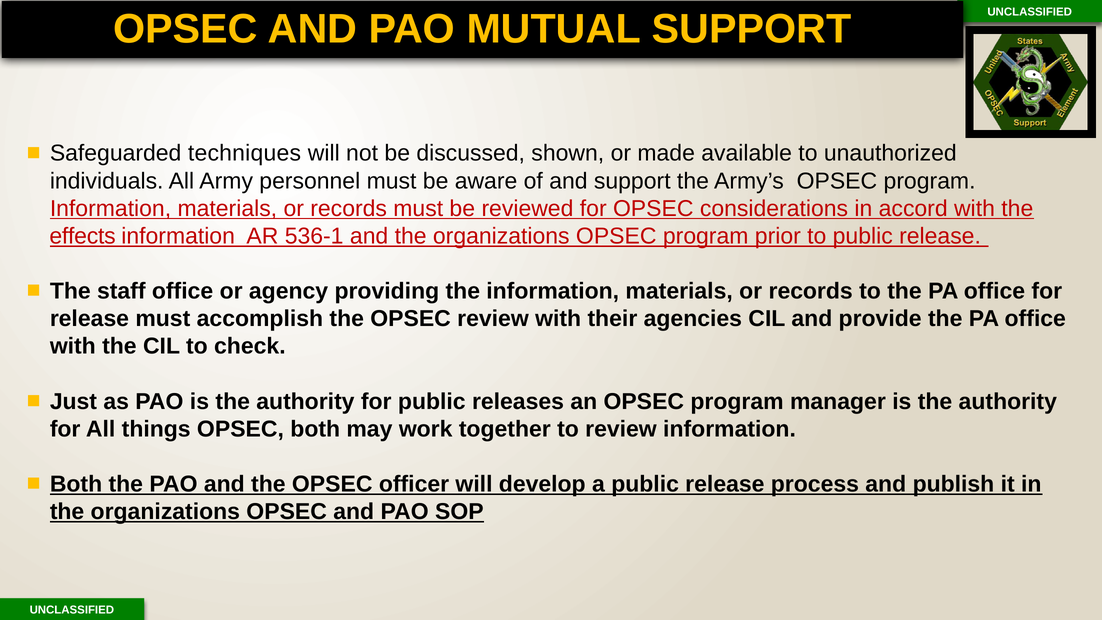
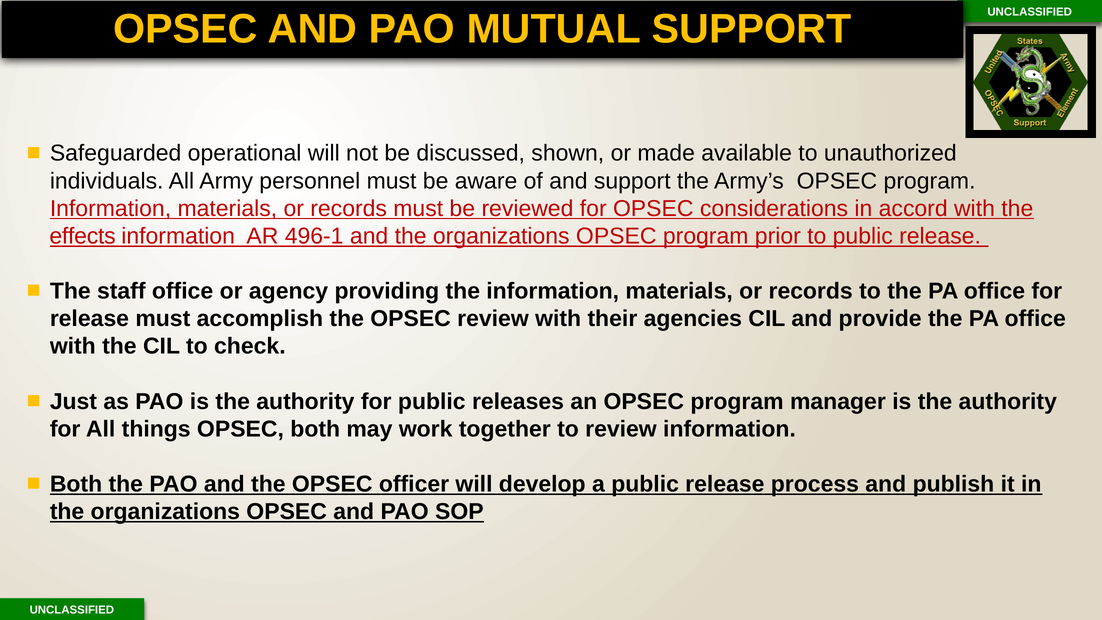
techniques: techniques -> operational
536-1: 536-1 -> 496-1
